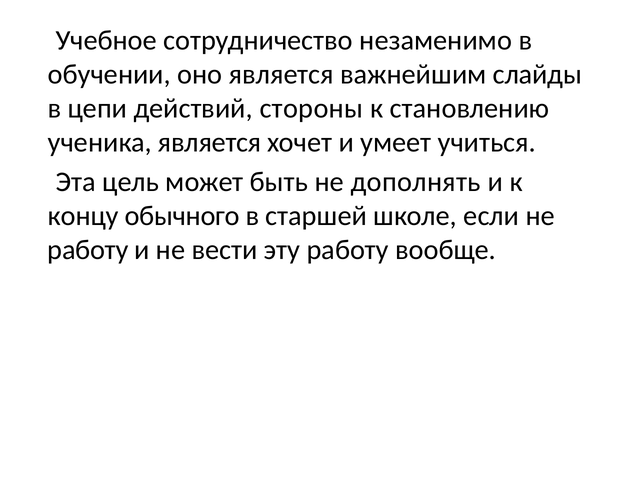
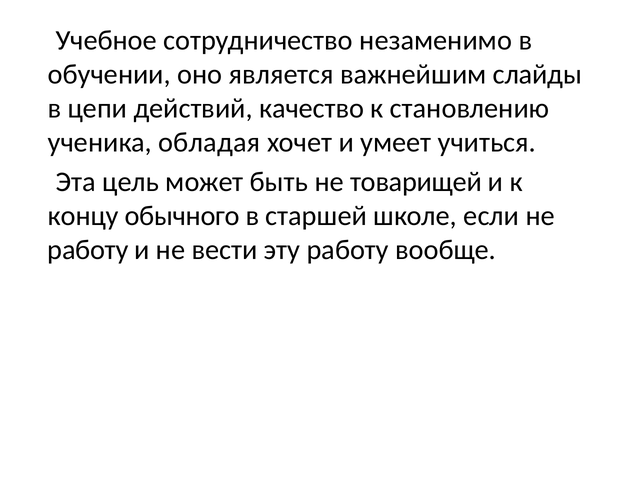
стороны: стороны -> качество
ученика является: является -> обладая
дополнять: дополнять -> товарищей
